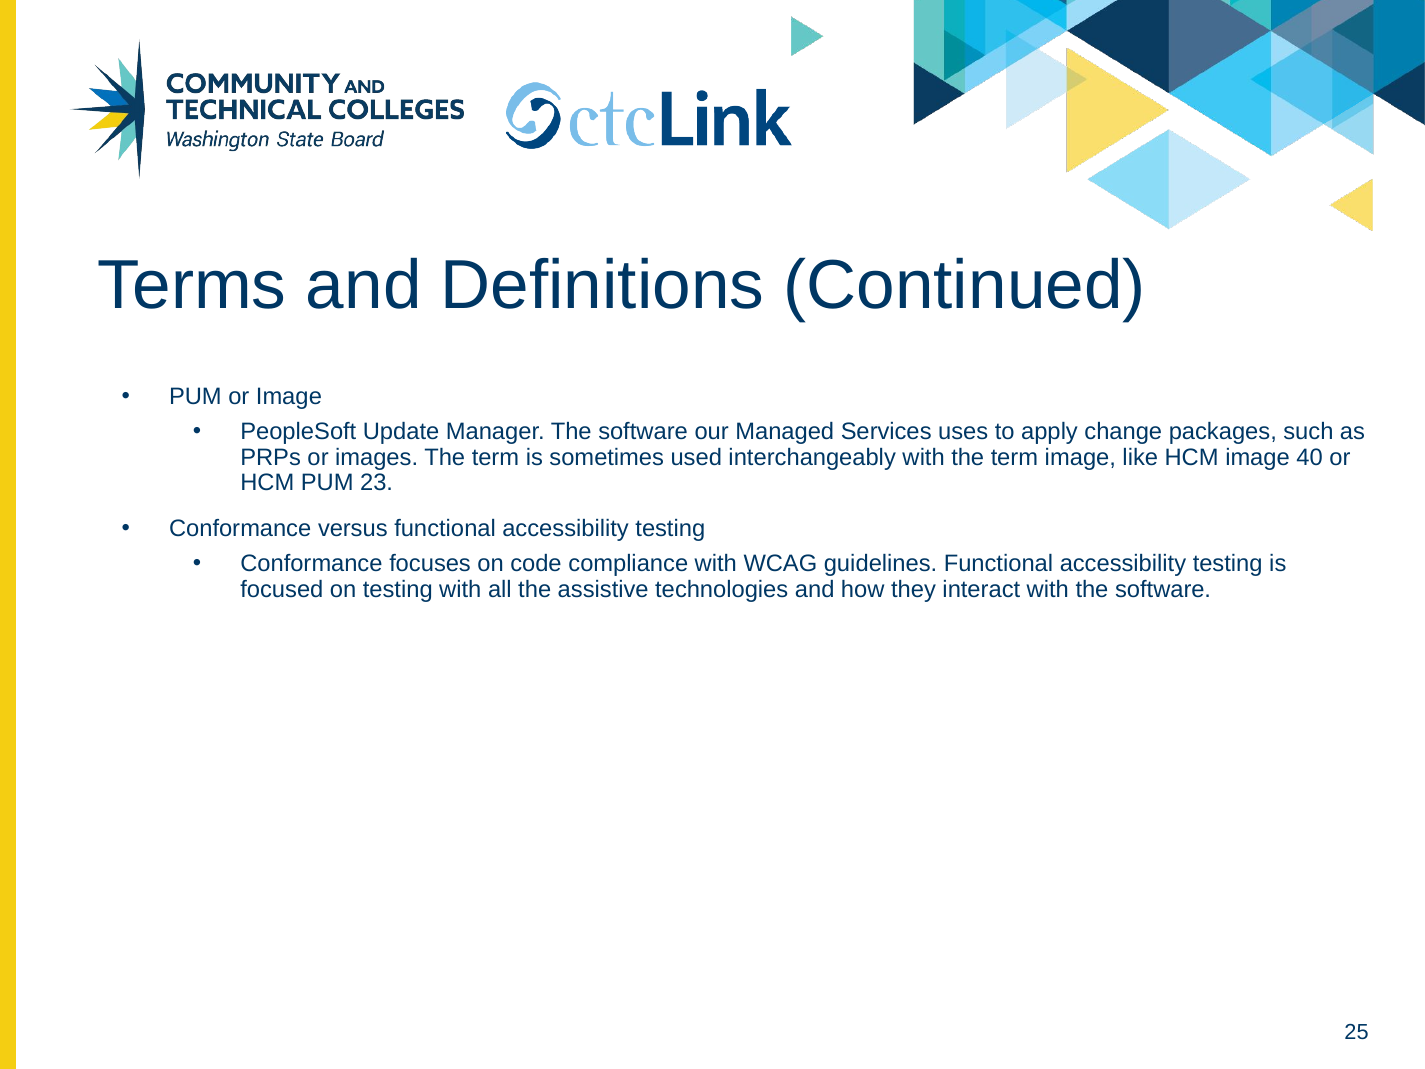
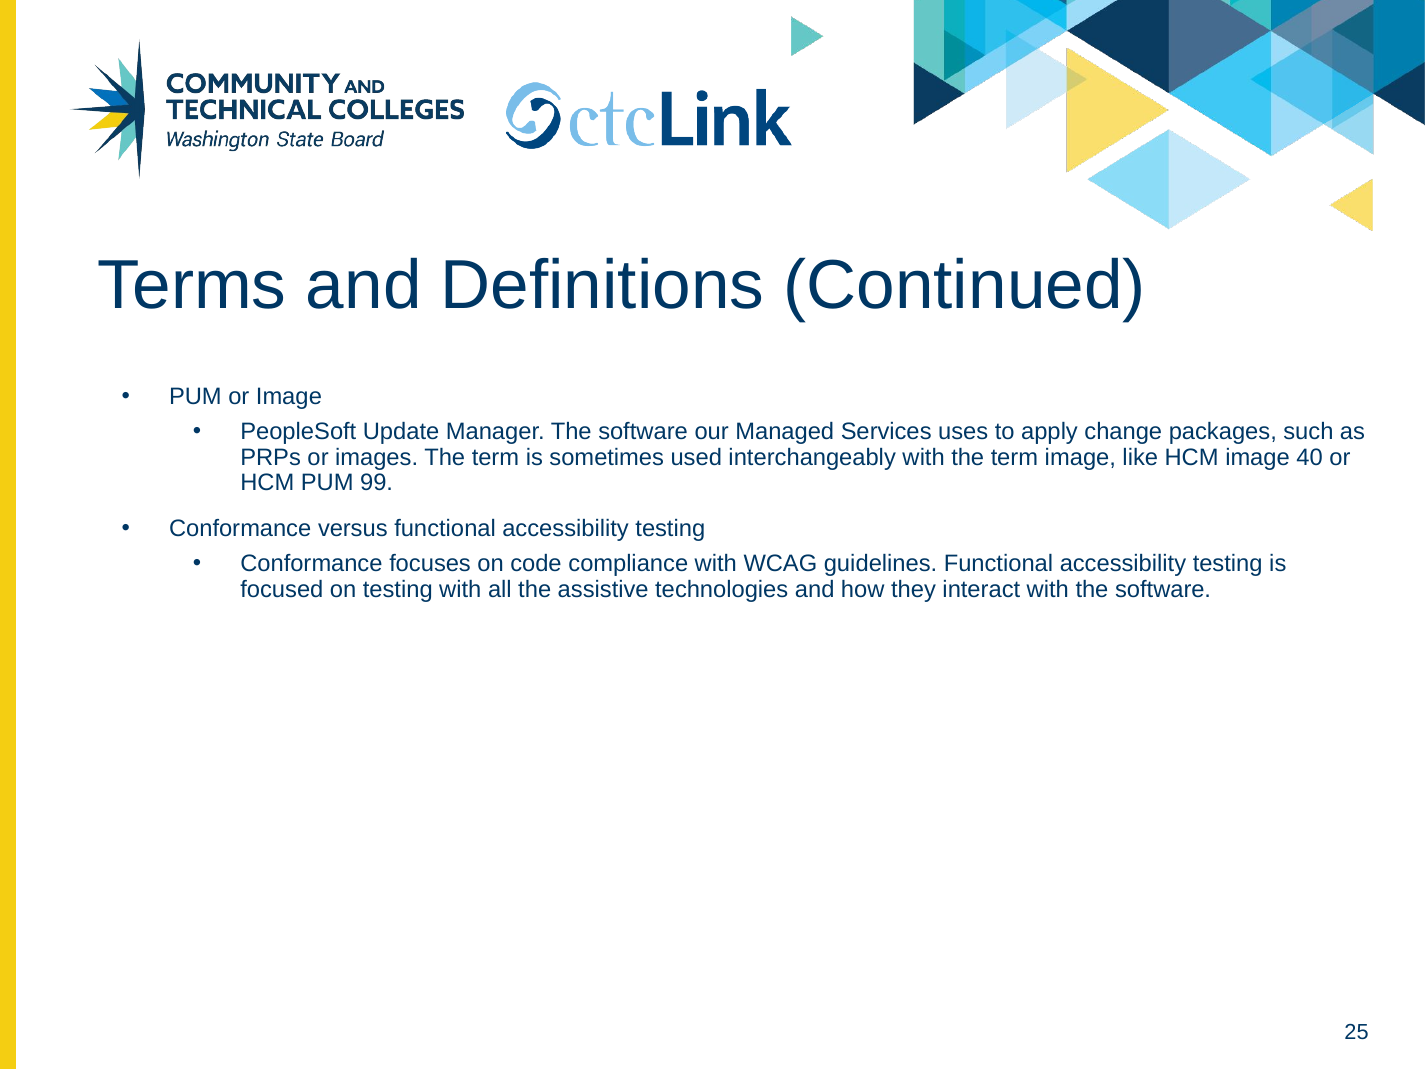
23: 23 -> 99
